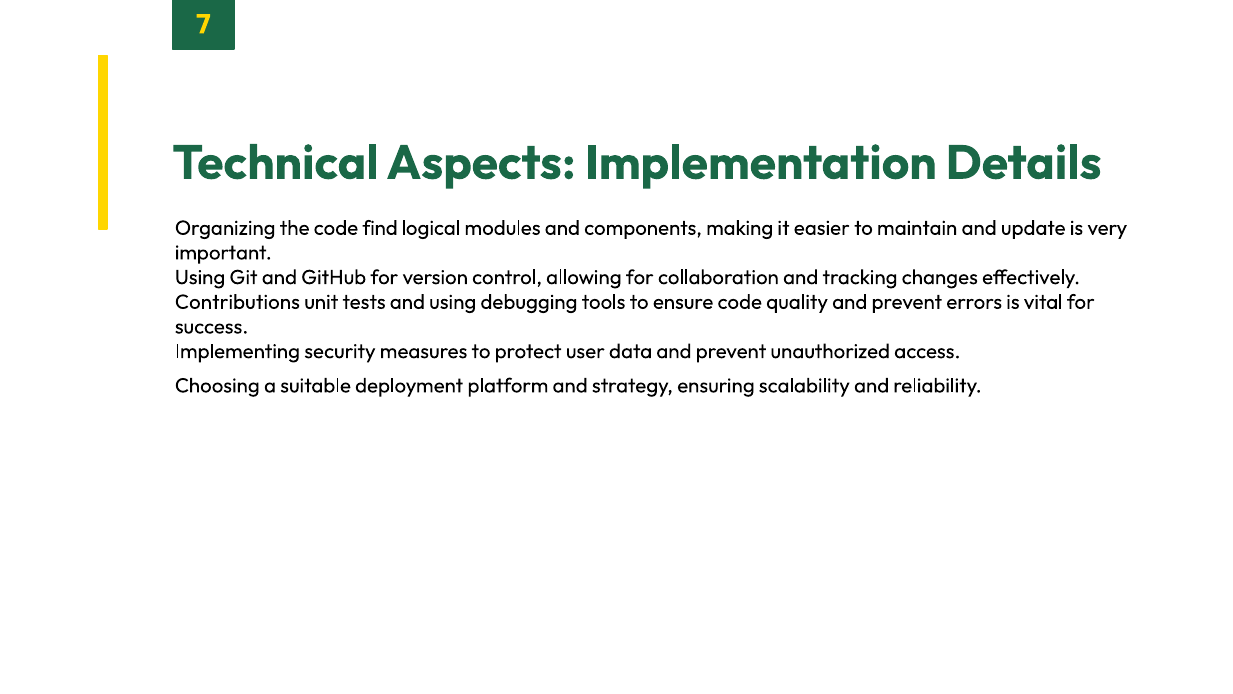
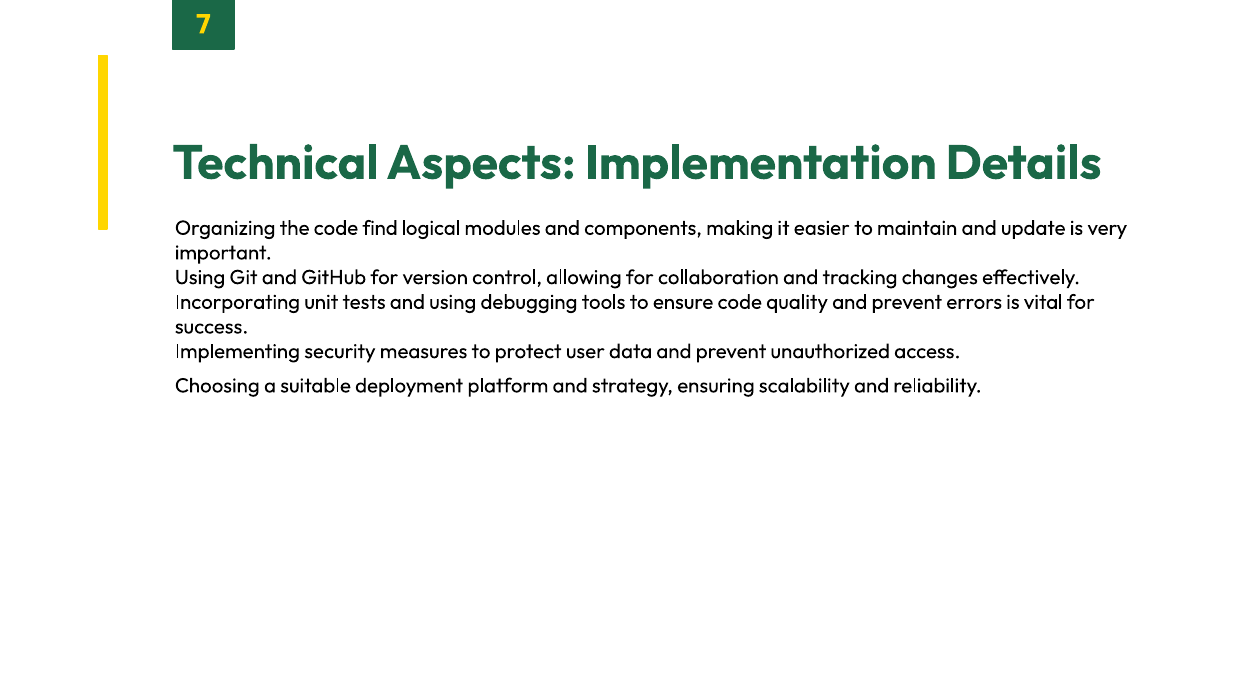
Contributions: Contributions -> Incorporating
